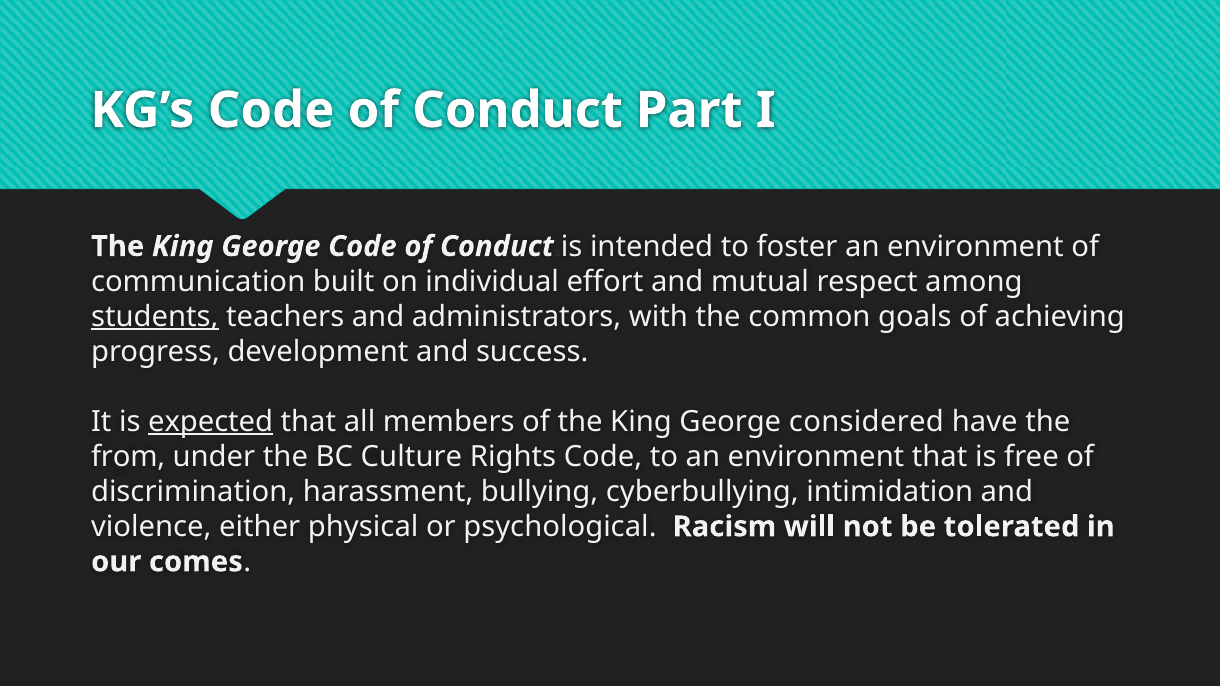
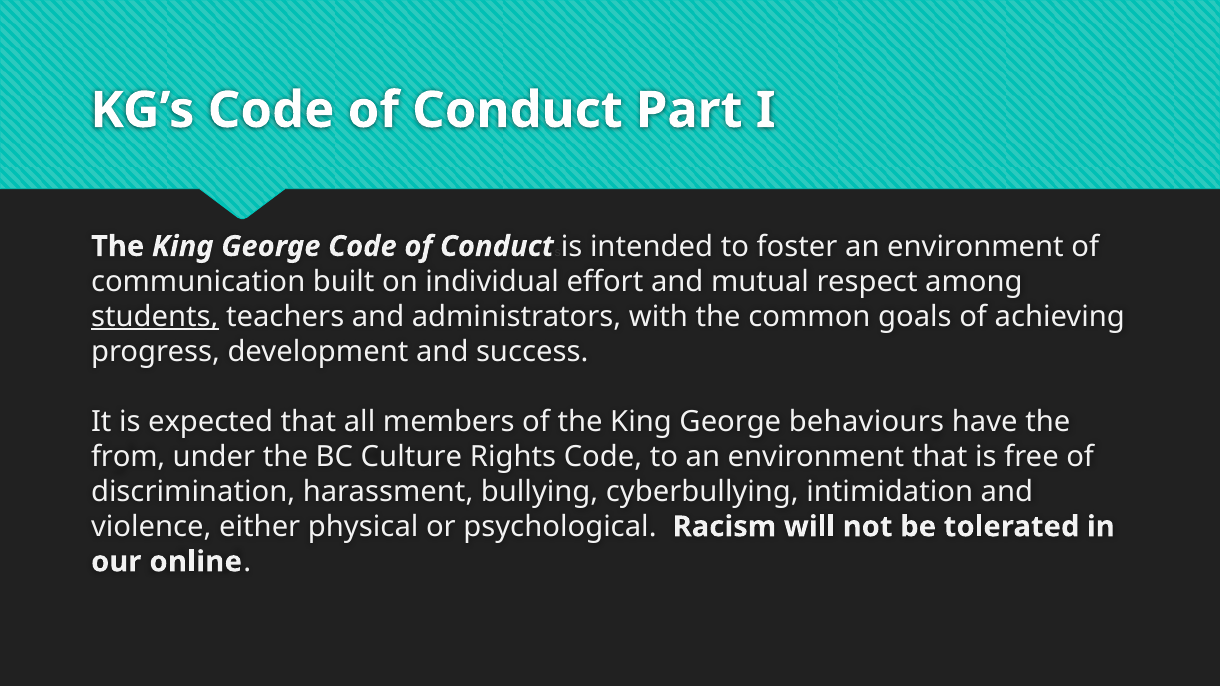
expected underline: present -> none
considered: considered -> behaviours
comes: comes -> online
